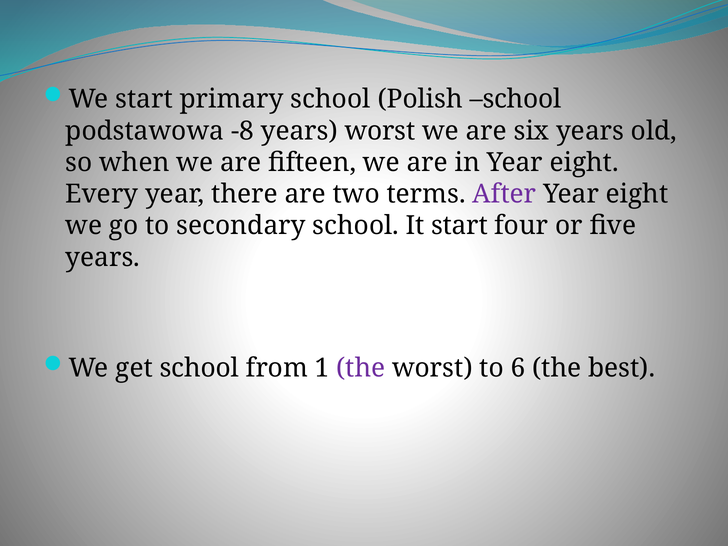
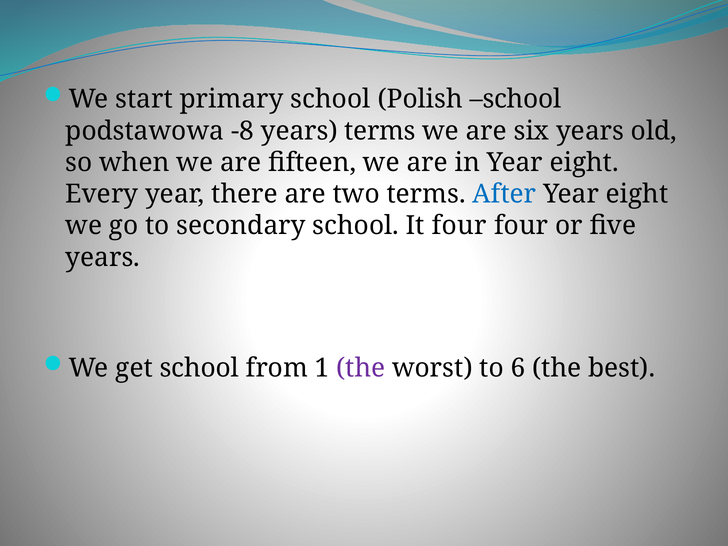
years worst: worst -> terms
After colour: purple -> blue
It start: start -> four
